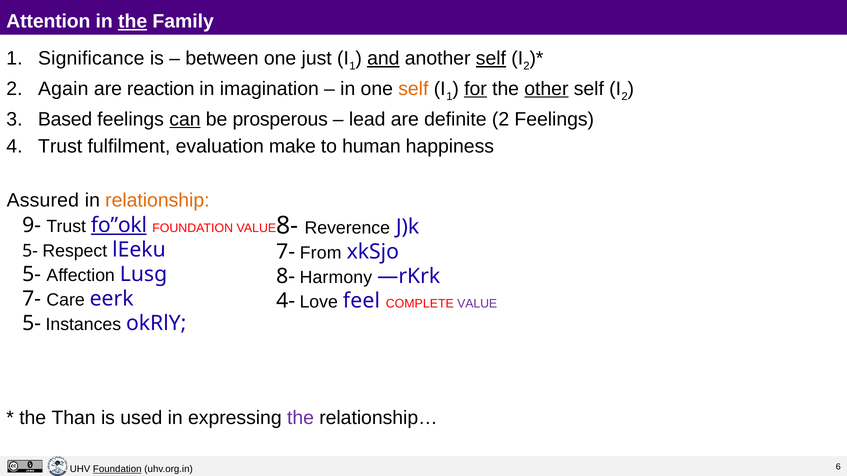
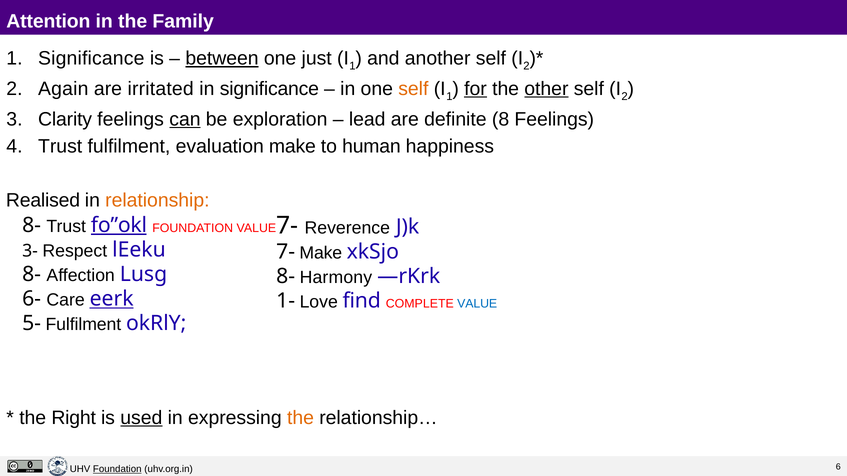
the at (133, 21) underline: present -> none
between underline: none -> present
and underline: present -> none
self at (491, 59) underline: present -> none
reaction: reaction -> irritated
in imagination: imagination -> significance
Based: Based -> Clarity
prosperous: prosperous -> exploration
definite 2: 2 -> 8
Assured: Assured -> Realised
8- at (287, 226): 8- -> 7-
9- at (32, 225): 9- -> 8-
7- From: From -> Make
5- at (30, 251): 5- -> 3-
5- at (32, 275): 5- -> 8-
7- at (32, 299): 7- -> 6-
eerk underline: none -> present
4-: 4- -> 1-
feel: feel -> find
VALUE at (477, 304) colour: purple -> blue
5- Instances: Instances -> Fulfilment
Than: Than -> Right
used underline: none -> present
the at (300, 418) colour: purple -> orange
